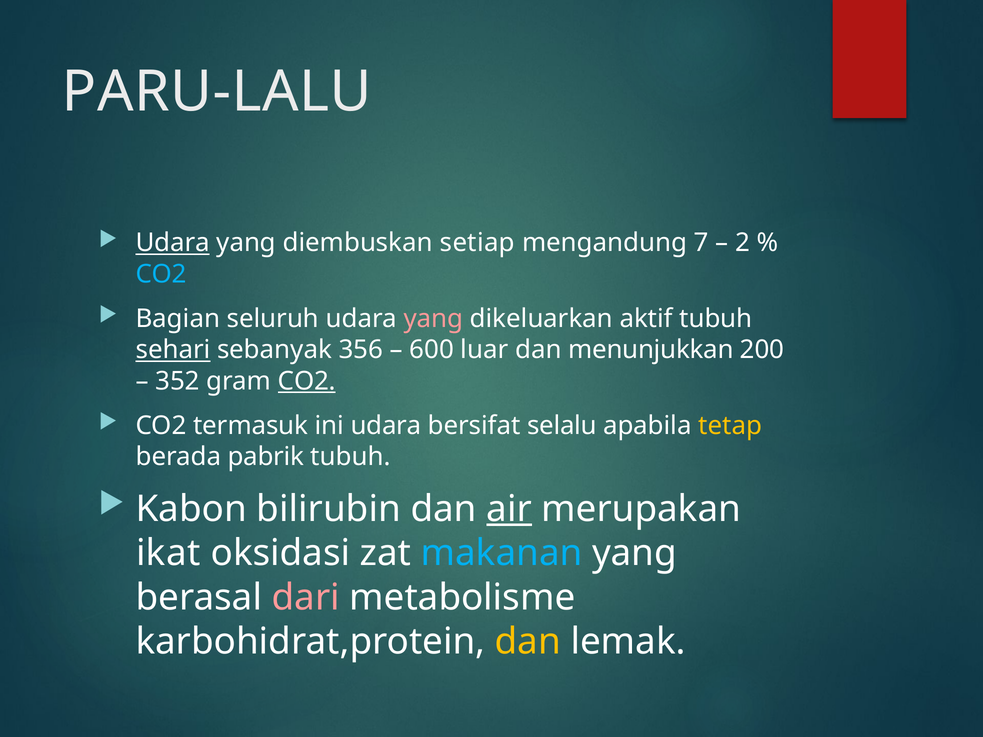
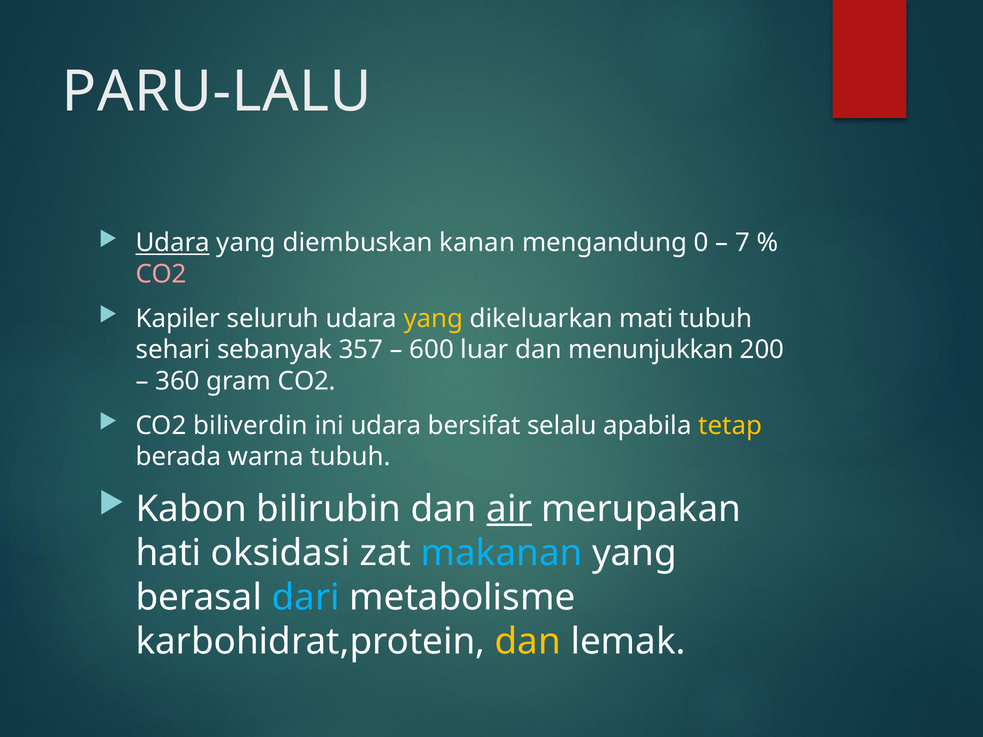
setiap: setiap -> kanan
7: 7 -> 0
2: 2 -> 7
CO2 at (161, 274) colour: light blue -> pink
Bagian: Bagian -> Kapiler
yang at (433, 319) colour: pink -> yellow
aktif: aktif -> mati
sehari underline: present -> none
356: 356 -> 357
352: 352 -> 360
CO2 at (307, 381) underline: present -> none
termasuk: termasuk -> biliverdin
pabrik: pabrik -> warna
ikat: ikat -> hati
dari colour: pink -> light blue
